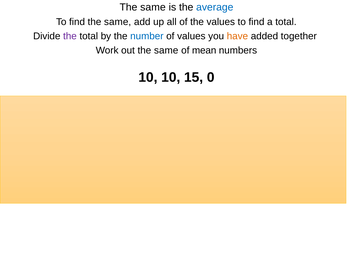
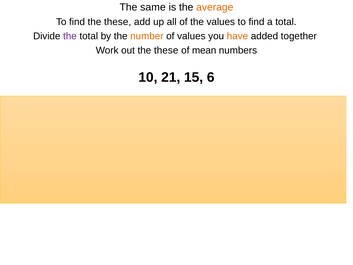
average colour: blue -> orange
find the same: same -> these
number colour: blue -> orange
out the same: same -> these
10 10: 10 -> 21
0: 0 -> 6
